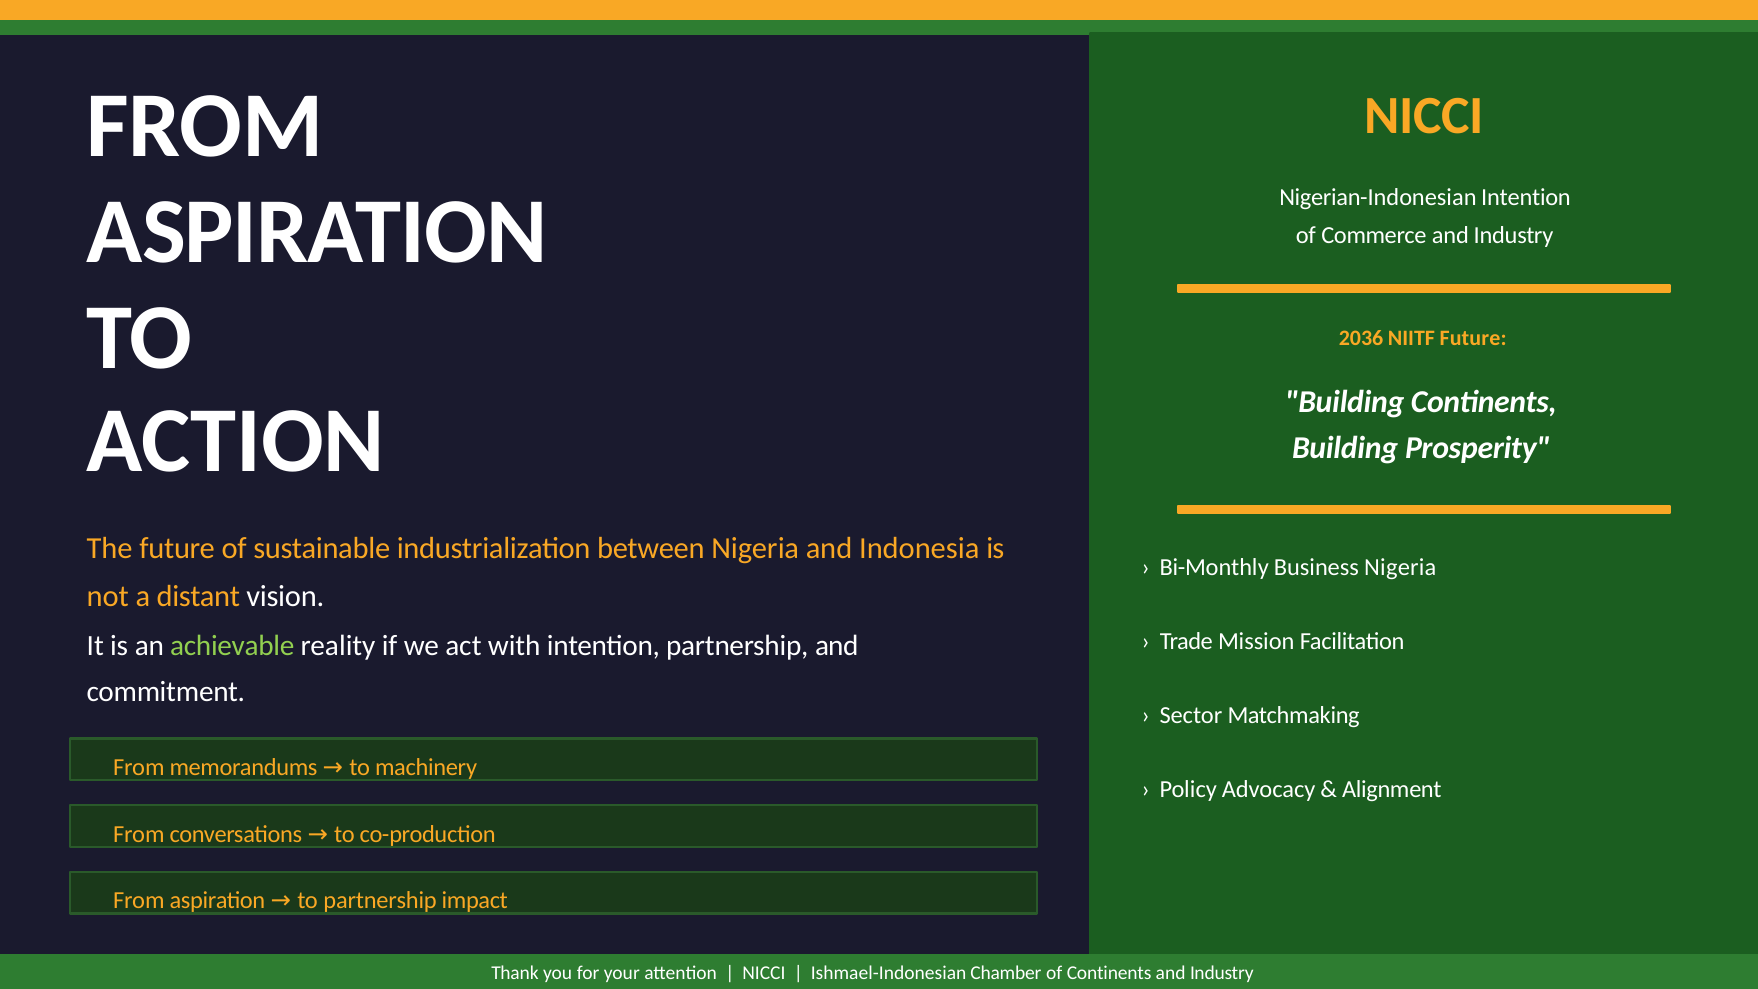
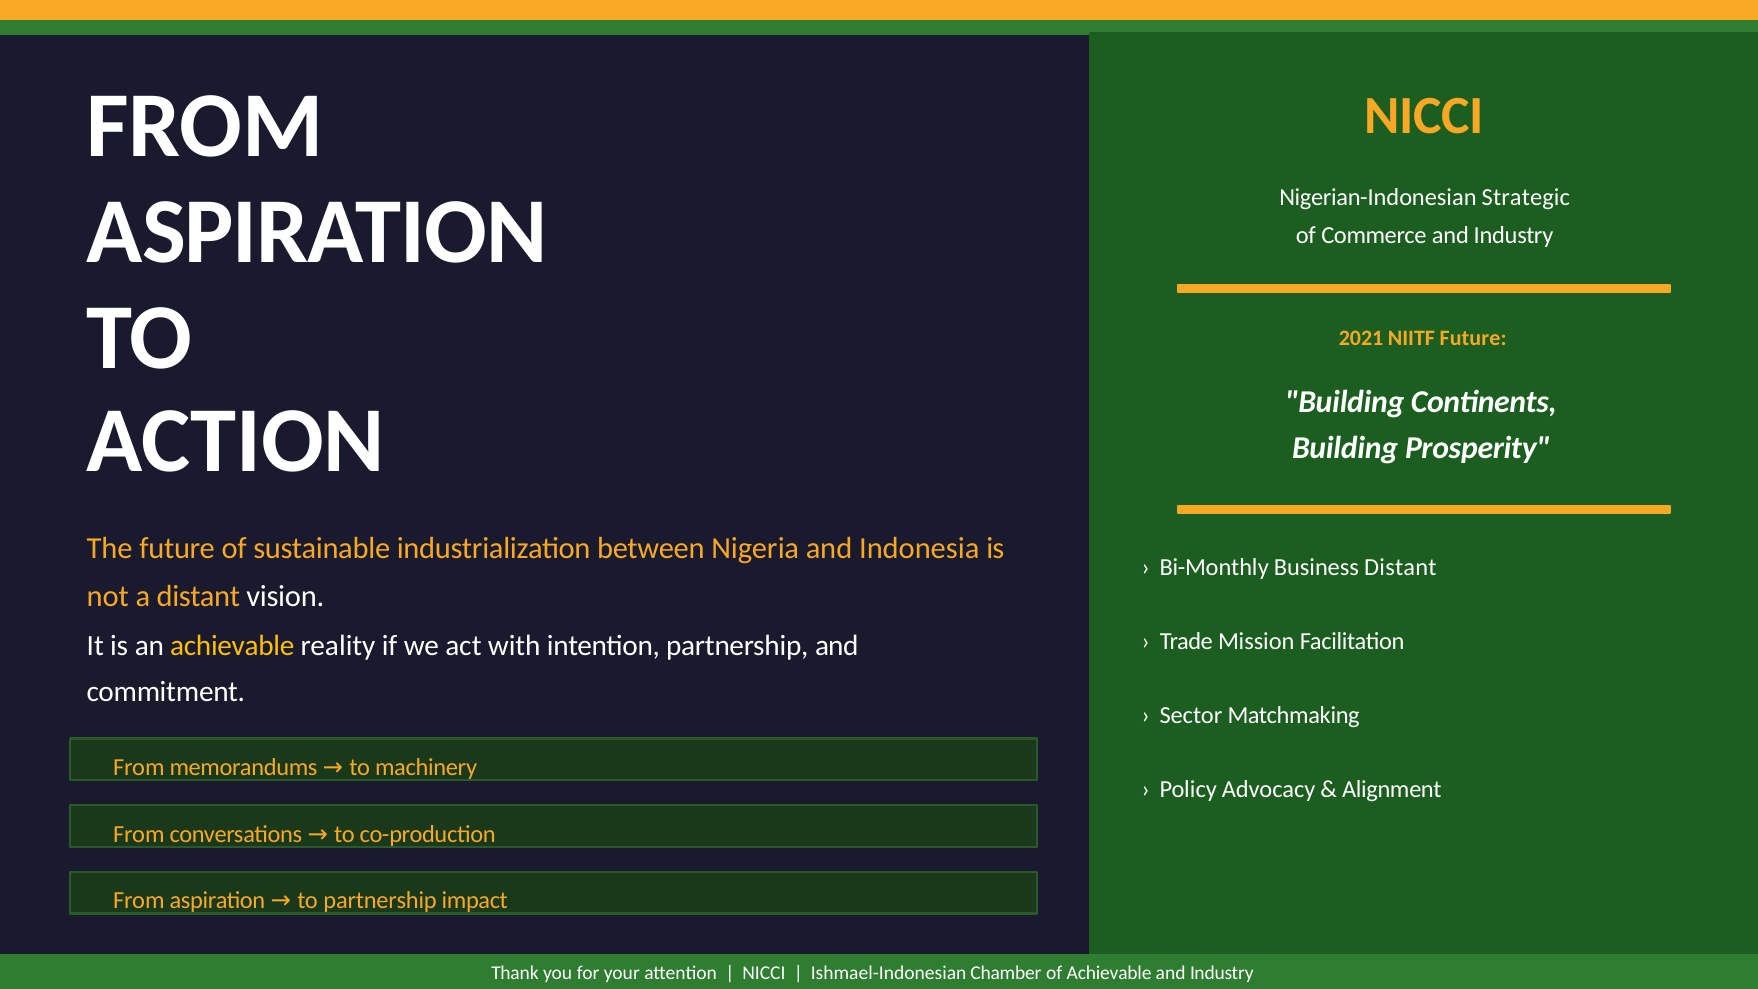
Nigerian-Indonesian Intention: Intention -> Strategic
2036: 2036 -> 2021
Business Nigeria: Nigeria -> Distant
achievable at (232, 646) colour: light green -> yellow
of Continents: Continents -> Achievable
